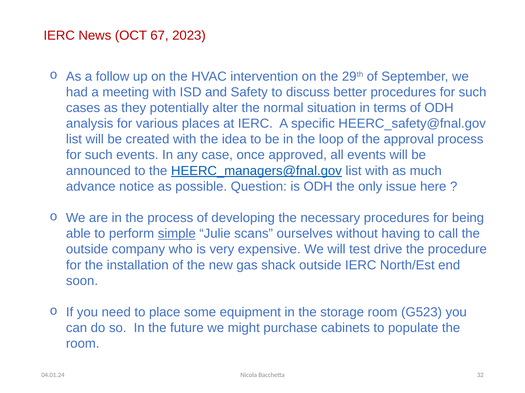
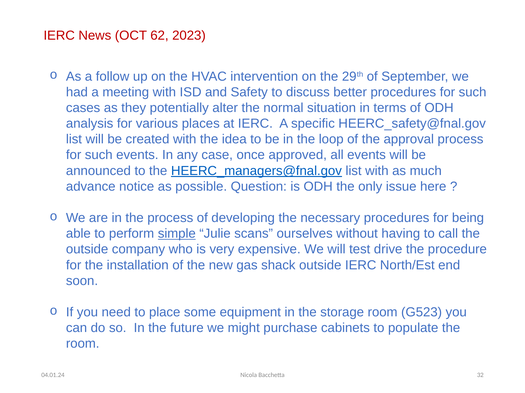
67: 67 -> 62
